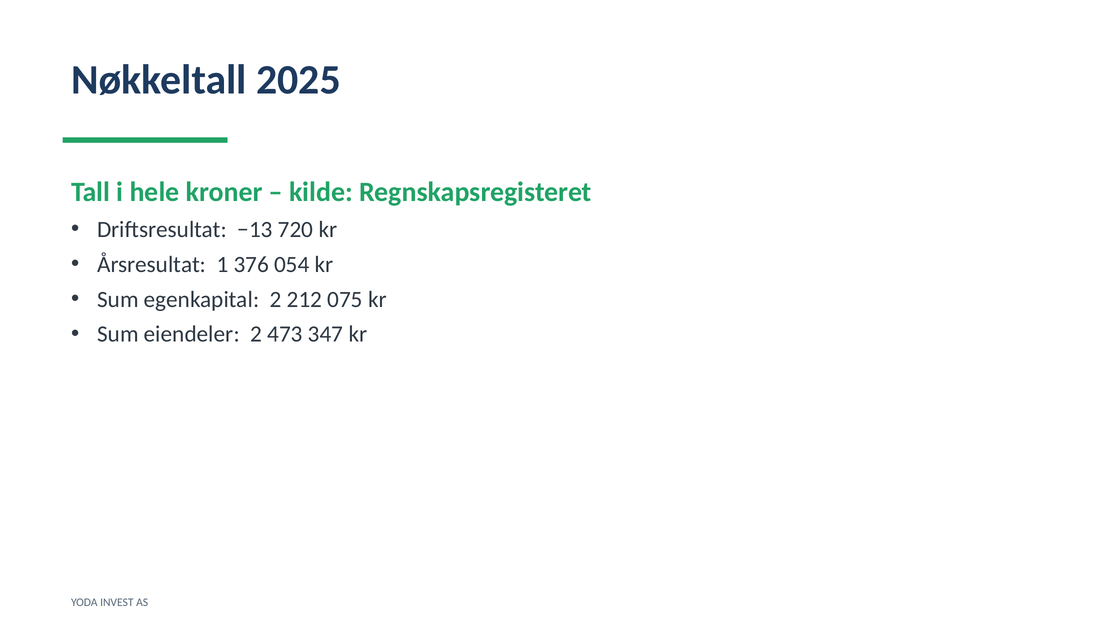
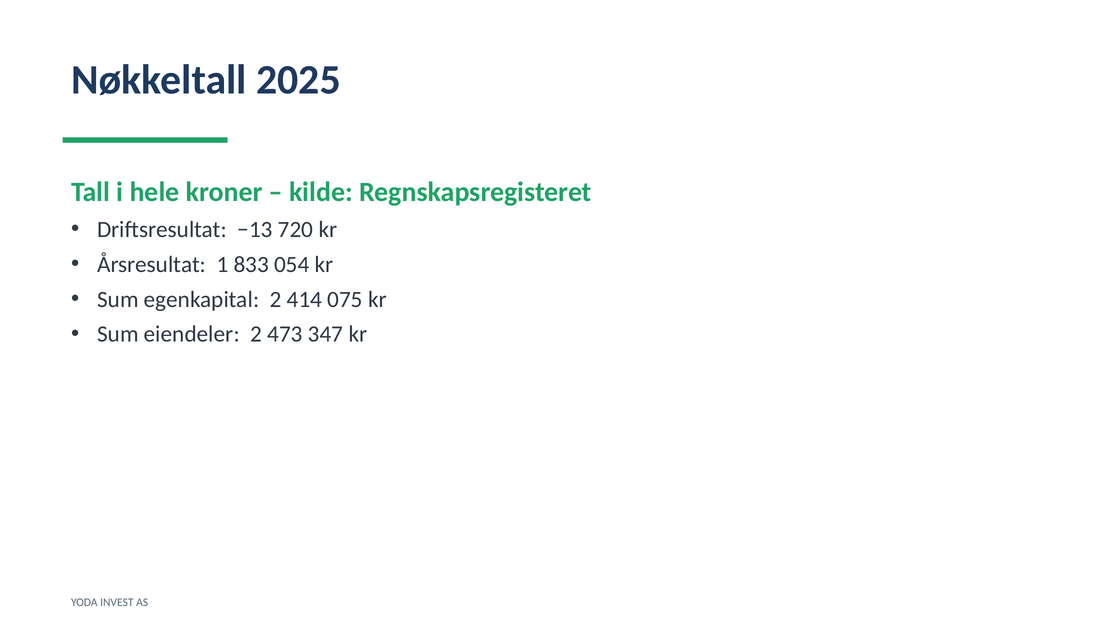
376: 376 -> 833
212: 212 -> 414
